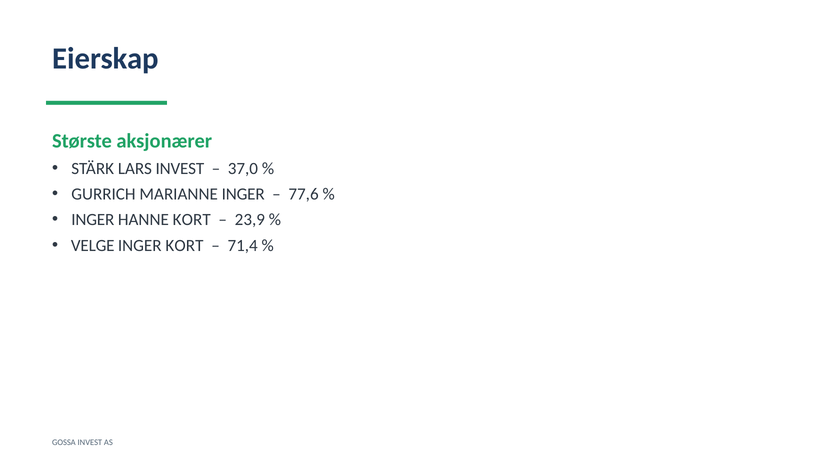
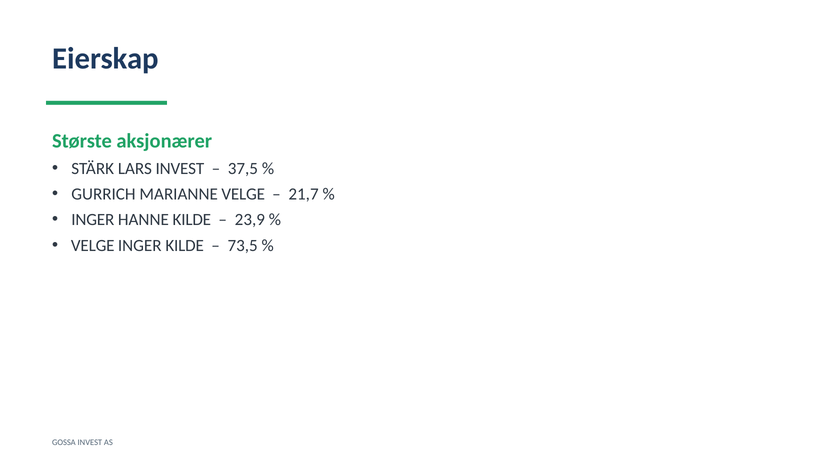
37,0: 37,0 -> 37,5
MARIANNE INGER: INGER -> VELGE
77,6: 77,6 -> 21,7
HANNE KORT: KORT -> KILDE
INGER KORT: KORT -> KILDE
71,4: 71,4 -> 73,5
